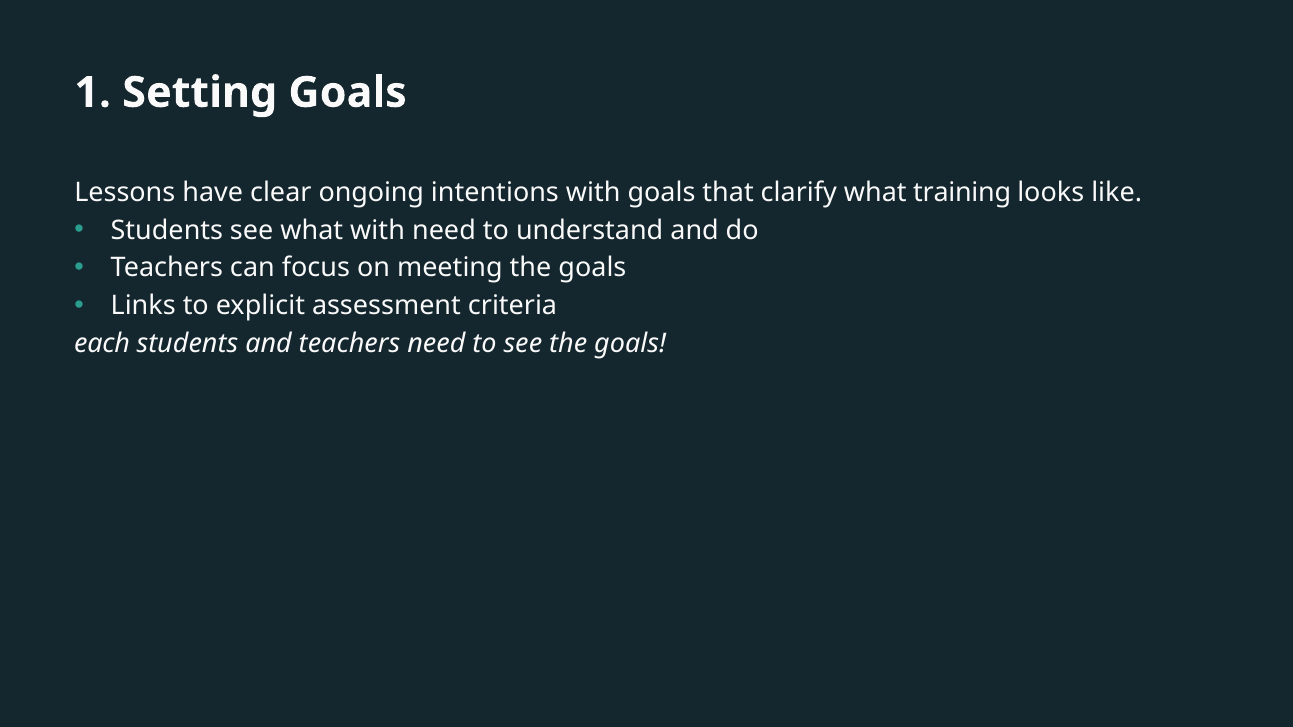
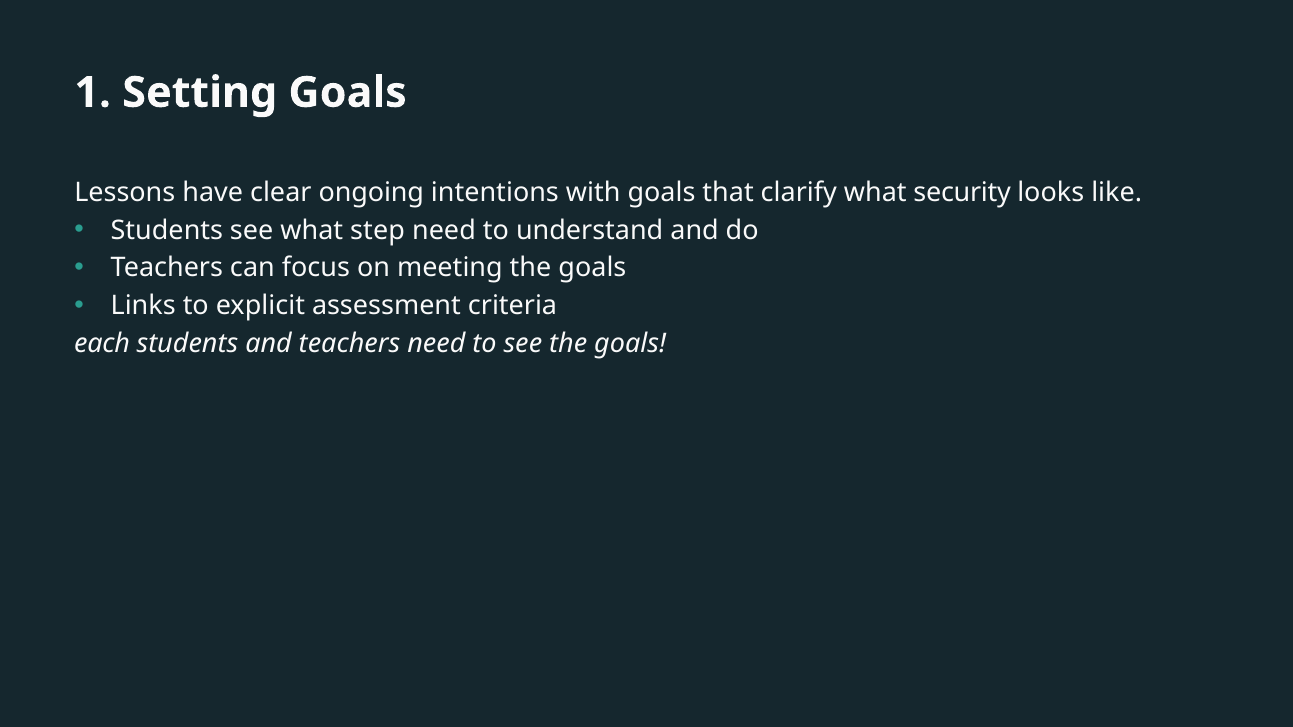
training: training -> security
what with: with -> step
